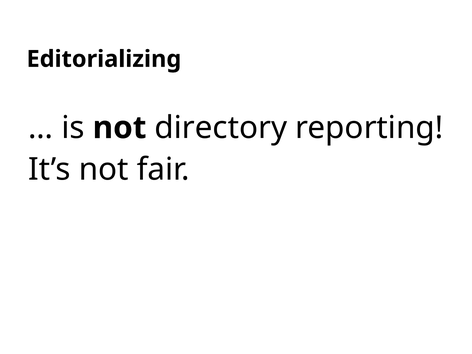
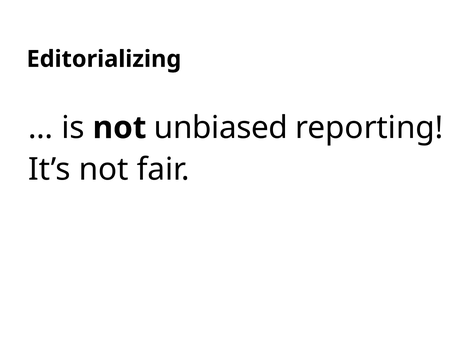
directory: directory -> unbiased
